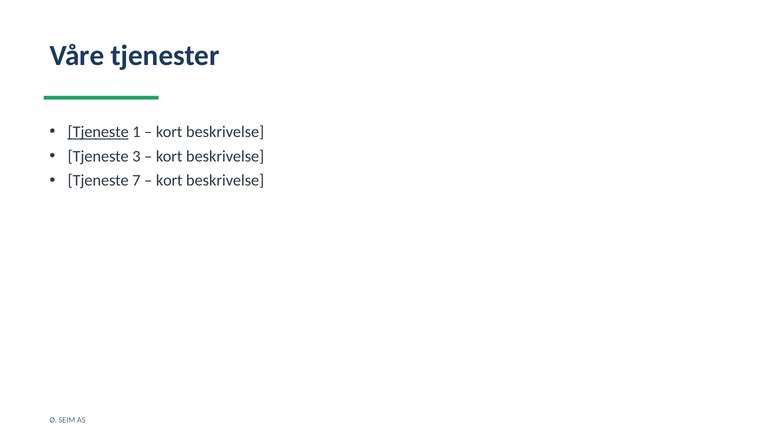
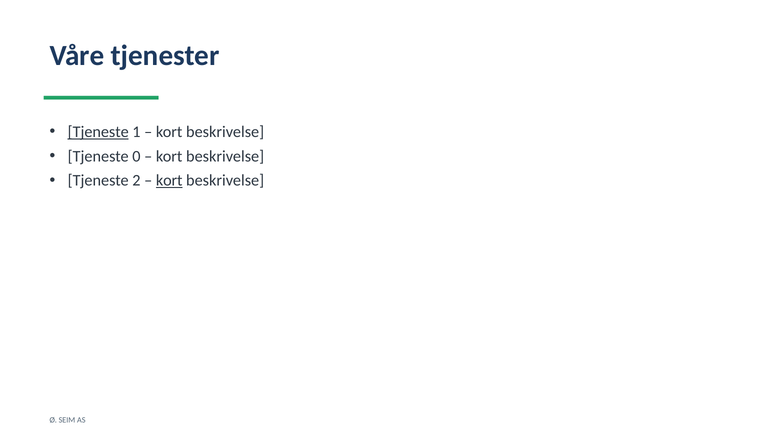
3: 3 -> 0
7: 7 -> 2
kort at (169, 180) underline: none -> present
